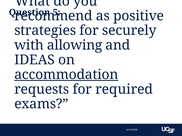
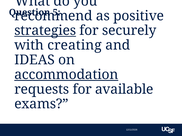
strategies underline: none -> present
allowing: allowing -> creating
required: required -> available
